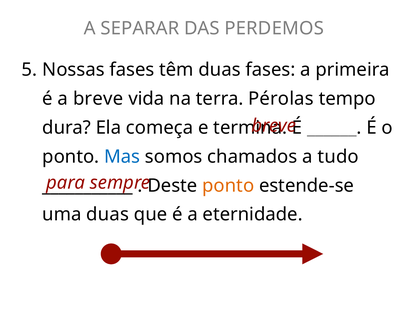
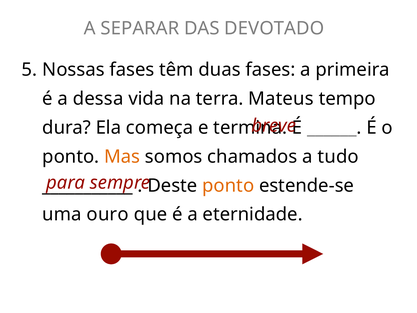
PERDEMOS: PERDEMOS -> DEVOTADO
a breve: breve -> dessa
Pérolas: Pérolas -> Mateus
Mas colour: blue -> orange
uma duas: duas -> ouro
